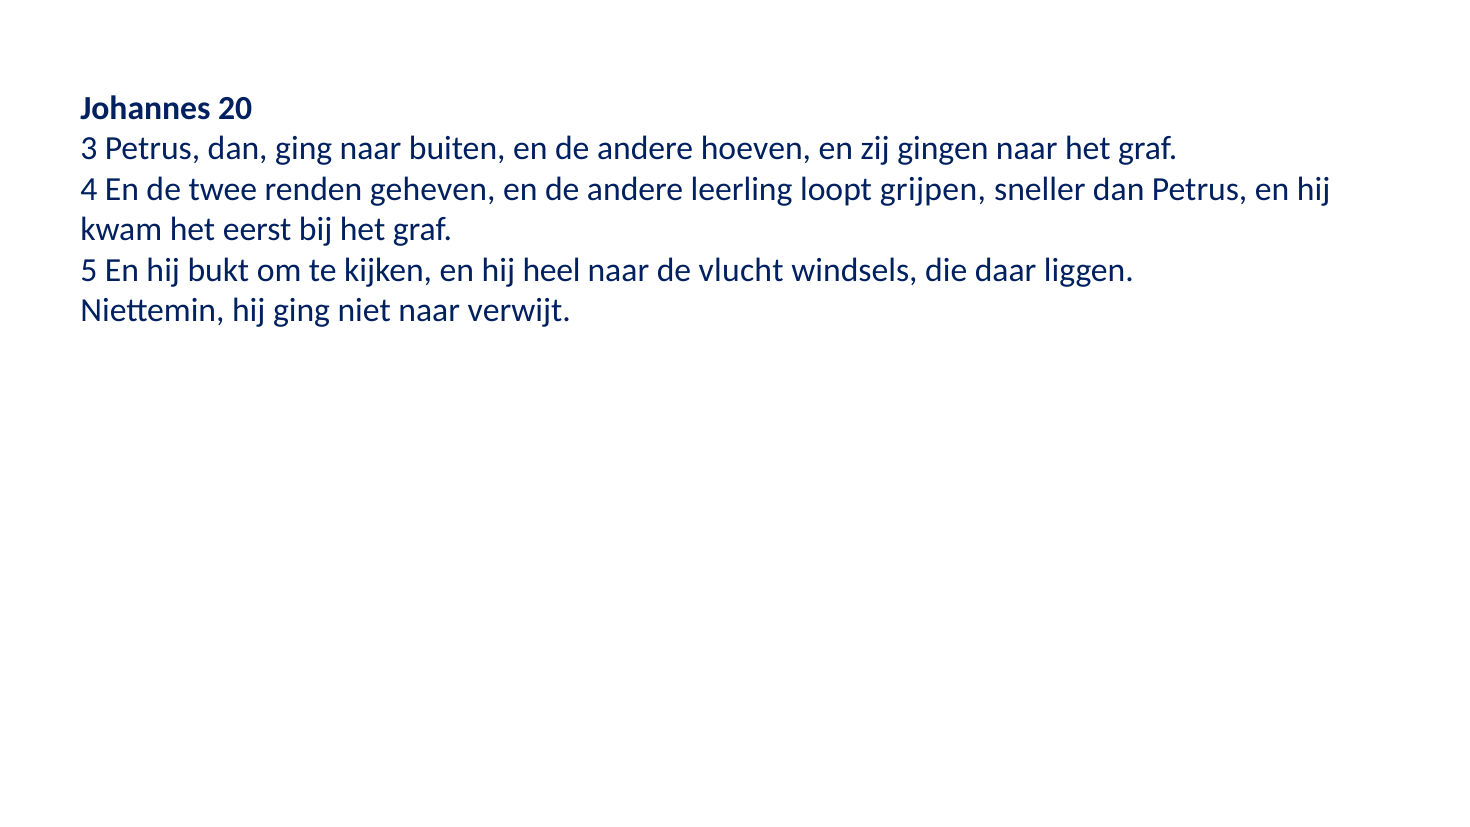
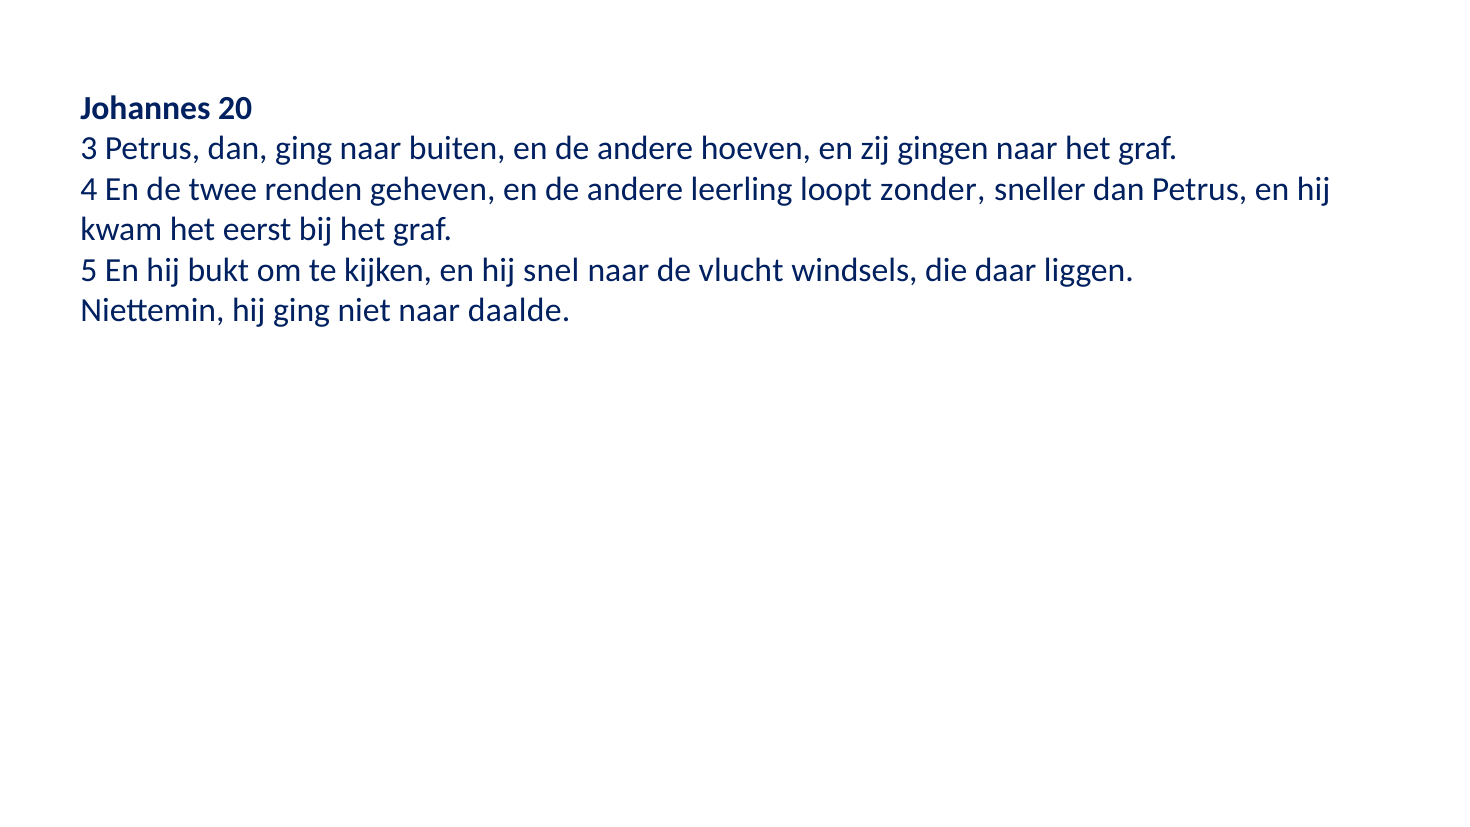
grijpen: grijpen -> zonder
heel: heel -> snel
verwijt: verwijt -> daalde
